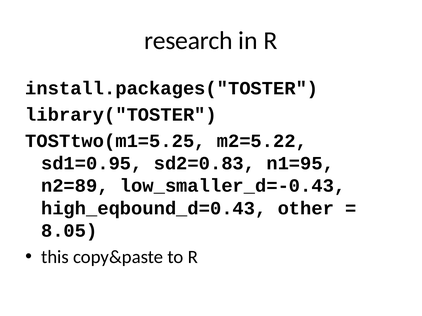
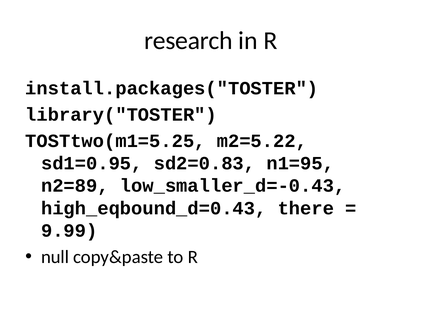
other: other -> there
8.05: 8.05 -> 9.99
this: this -> null
